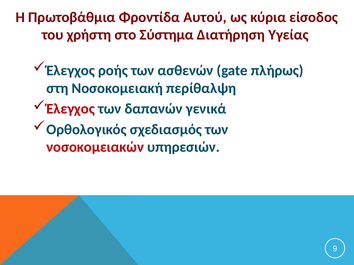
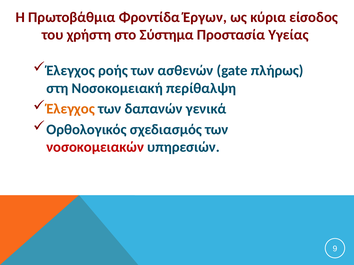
Αυτού: Αυτού -> Έργων
Διατήρηση: Διατήρηση -> Προστασία
Έλεγχος at (71, 109) colour: red -> orange
